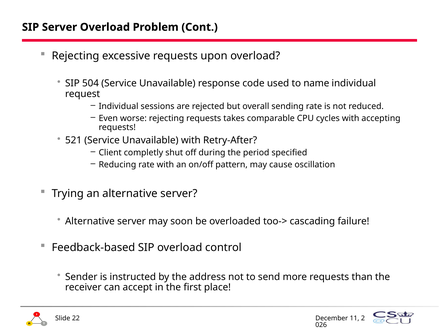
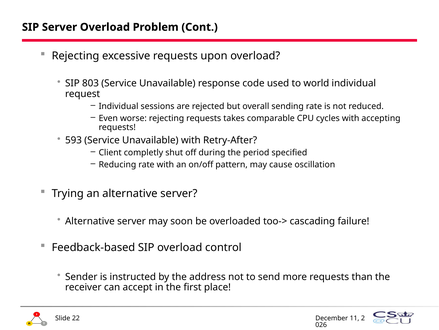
504: 504 -> 803
name: name -> world
521: 521 -> 593
